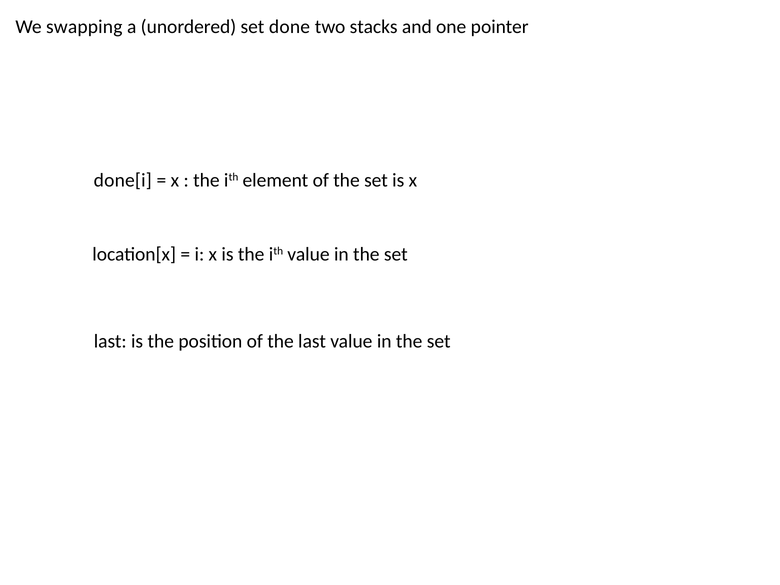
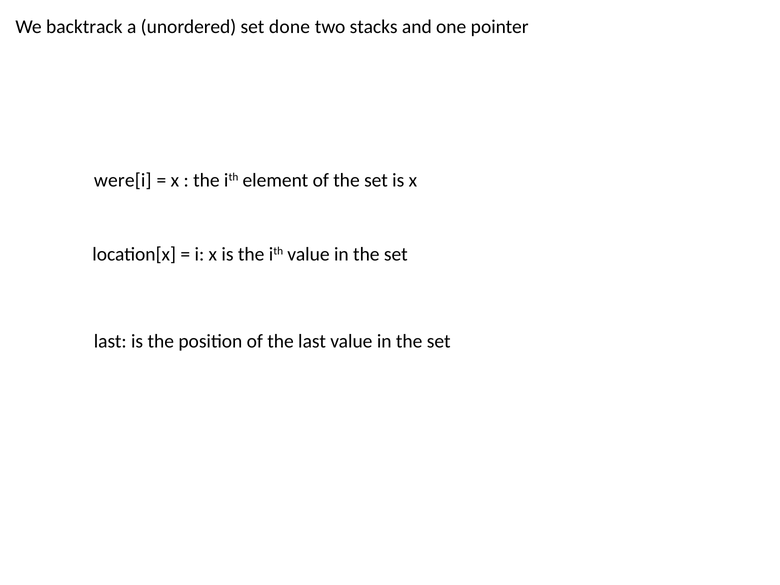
swapping: swapping -> backtrack
done[i: done[i -> were[i
